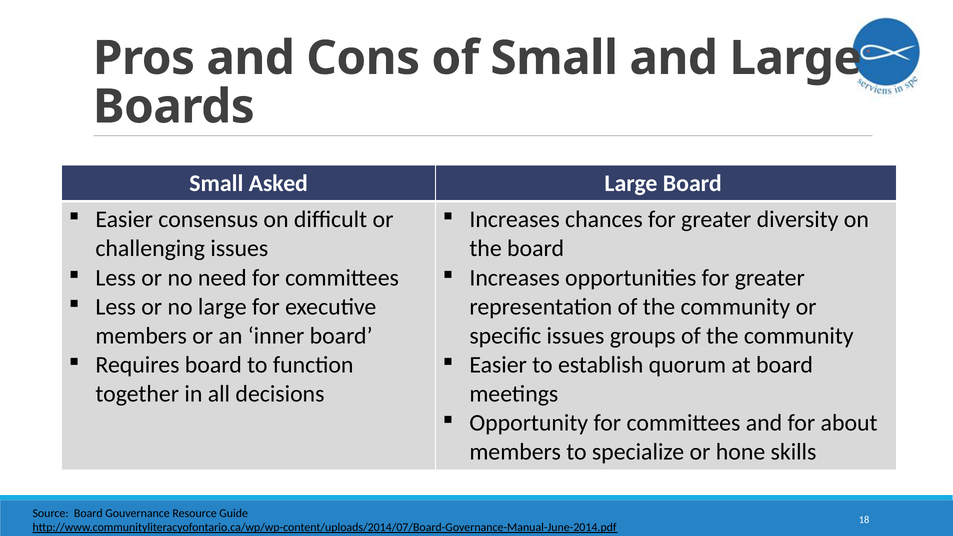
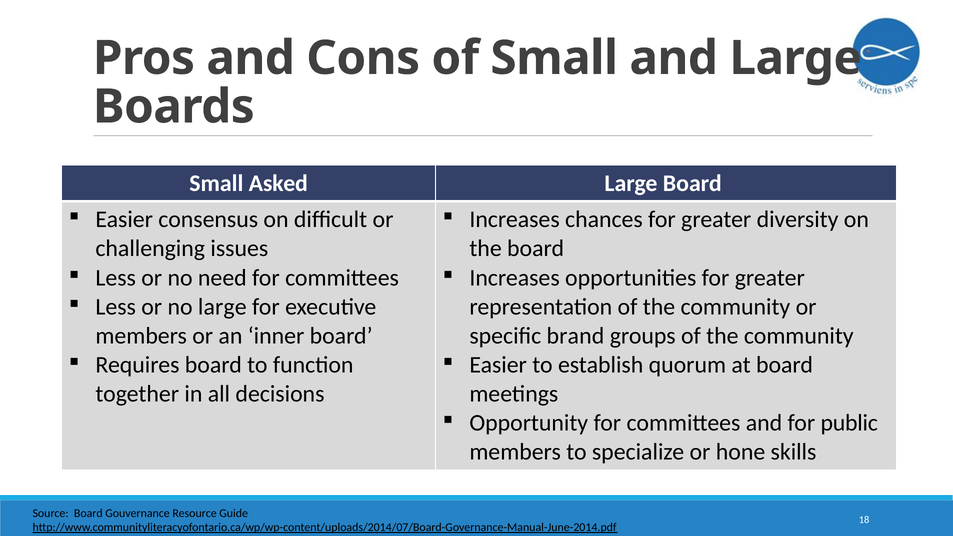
specific issues: issues -> brand
about: about -> public
